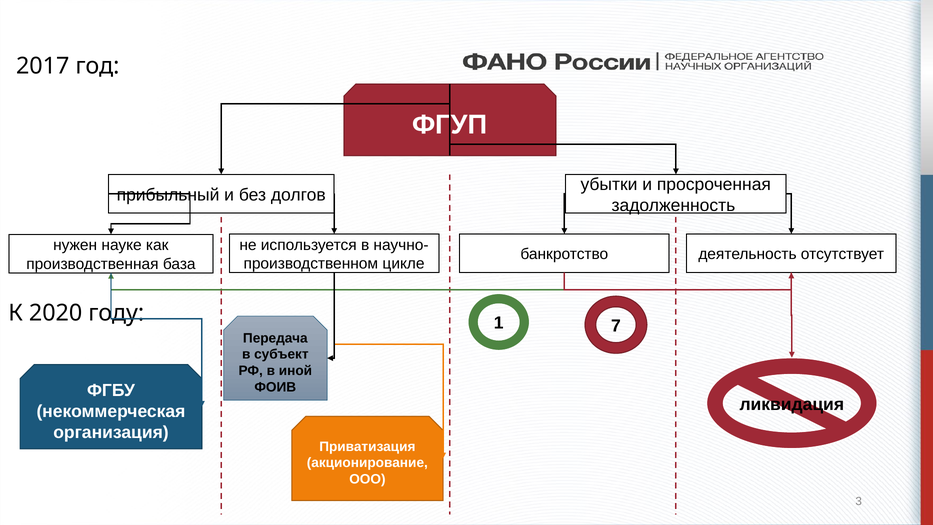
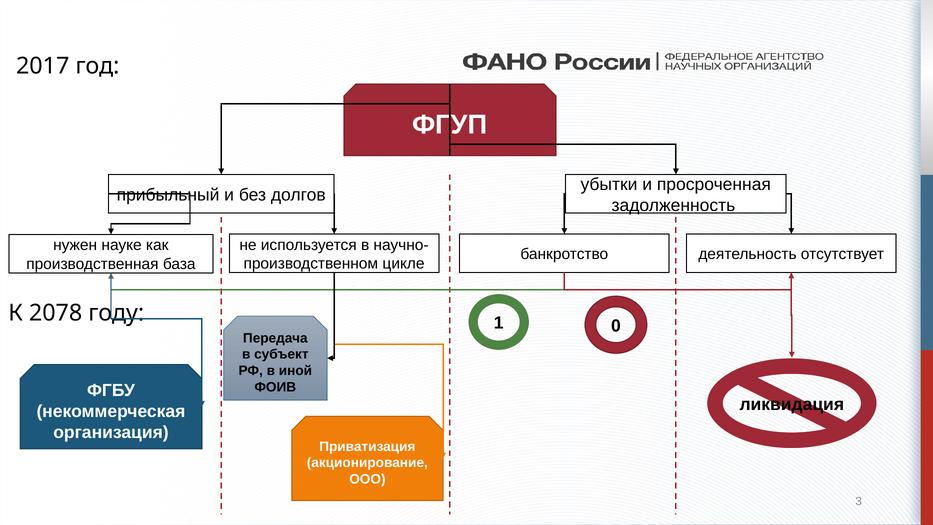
2020: 2020 -> 2078
7: 7 -> 0
